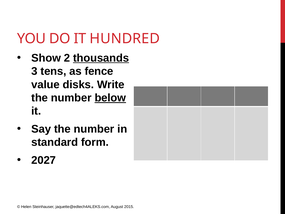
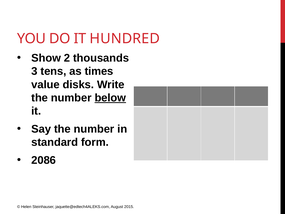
thousands underline: present -> none
fence: fence -> times
2027: 2027 -> 2086
